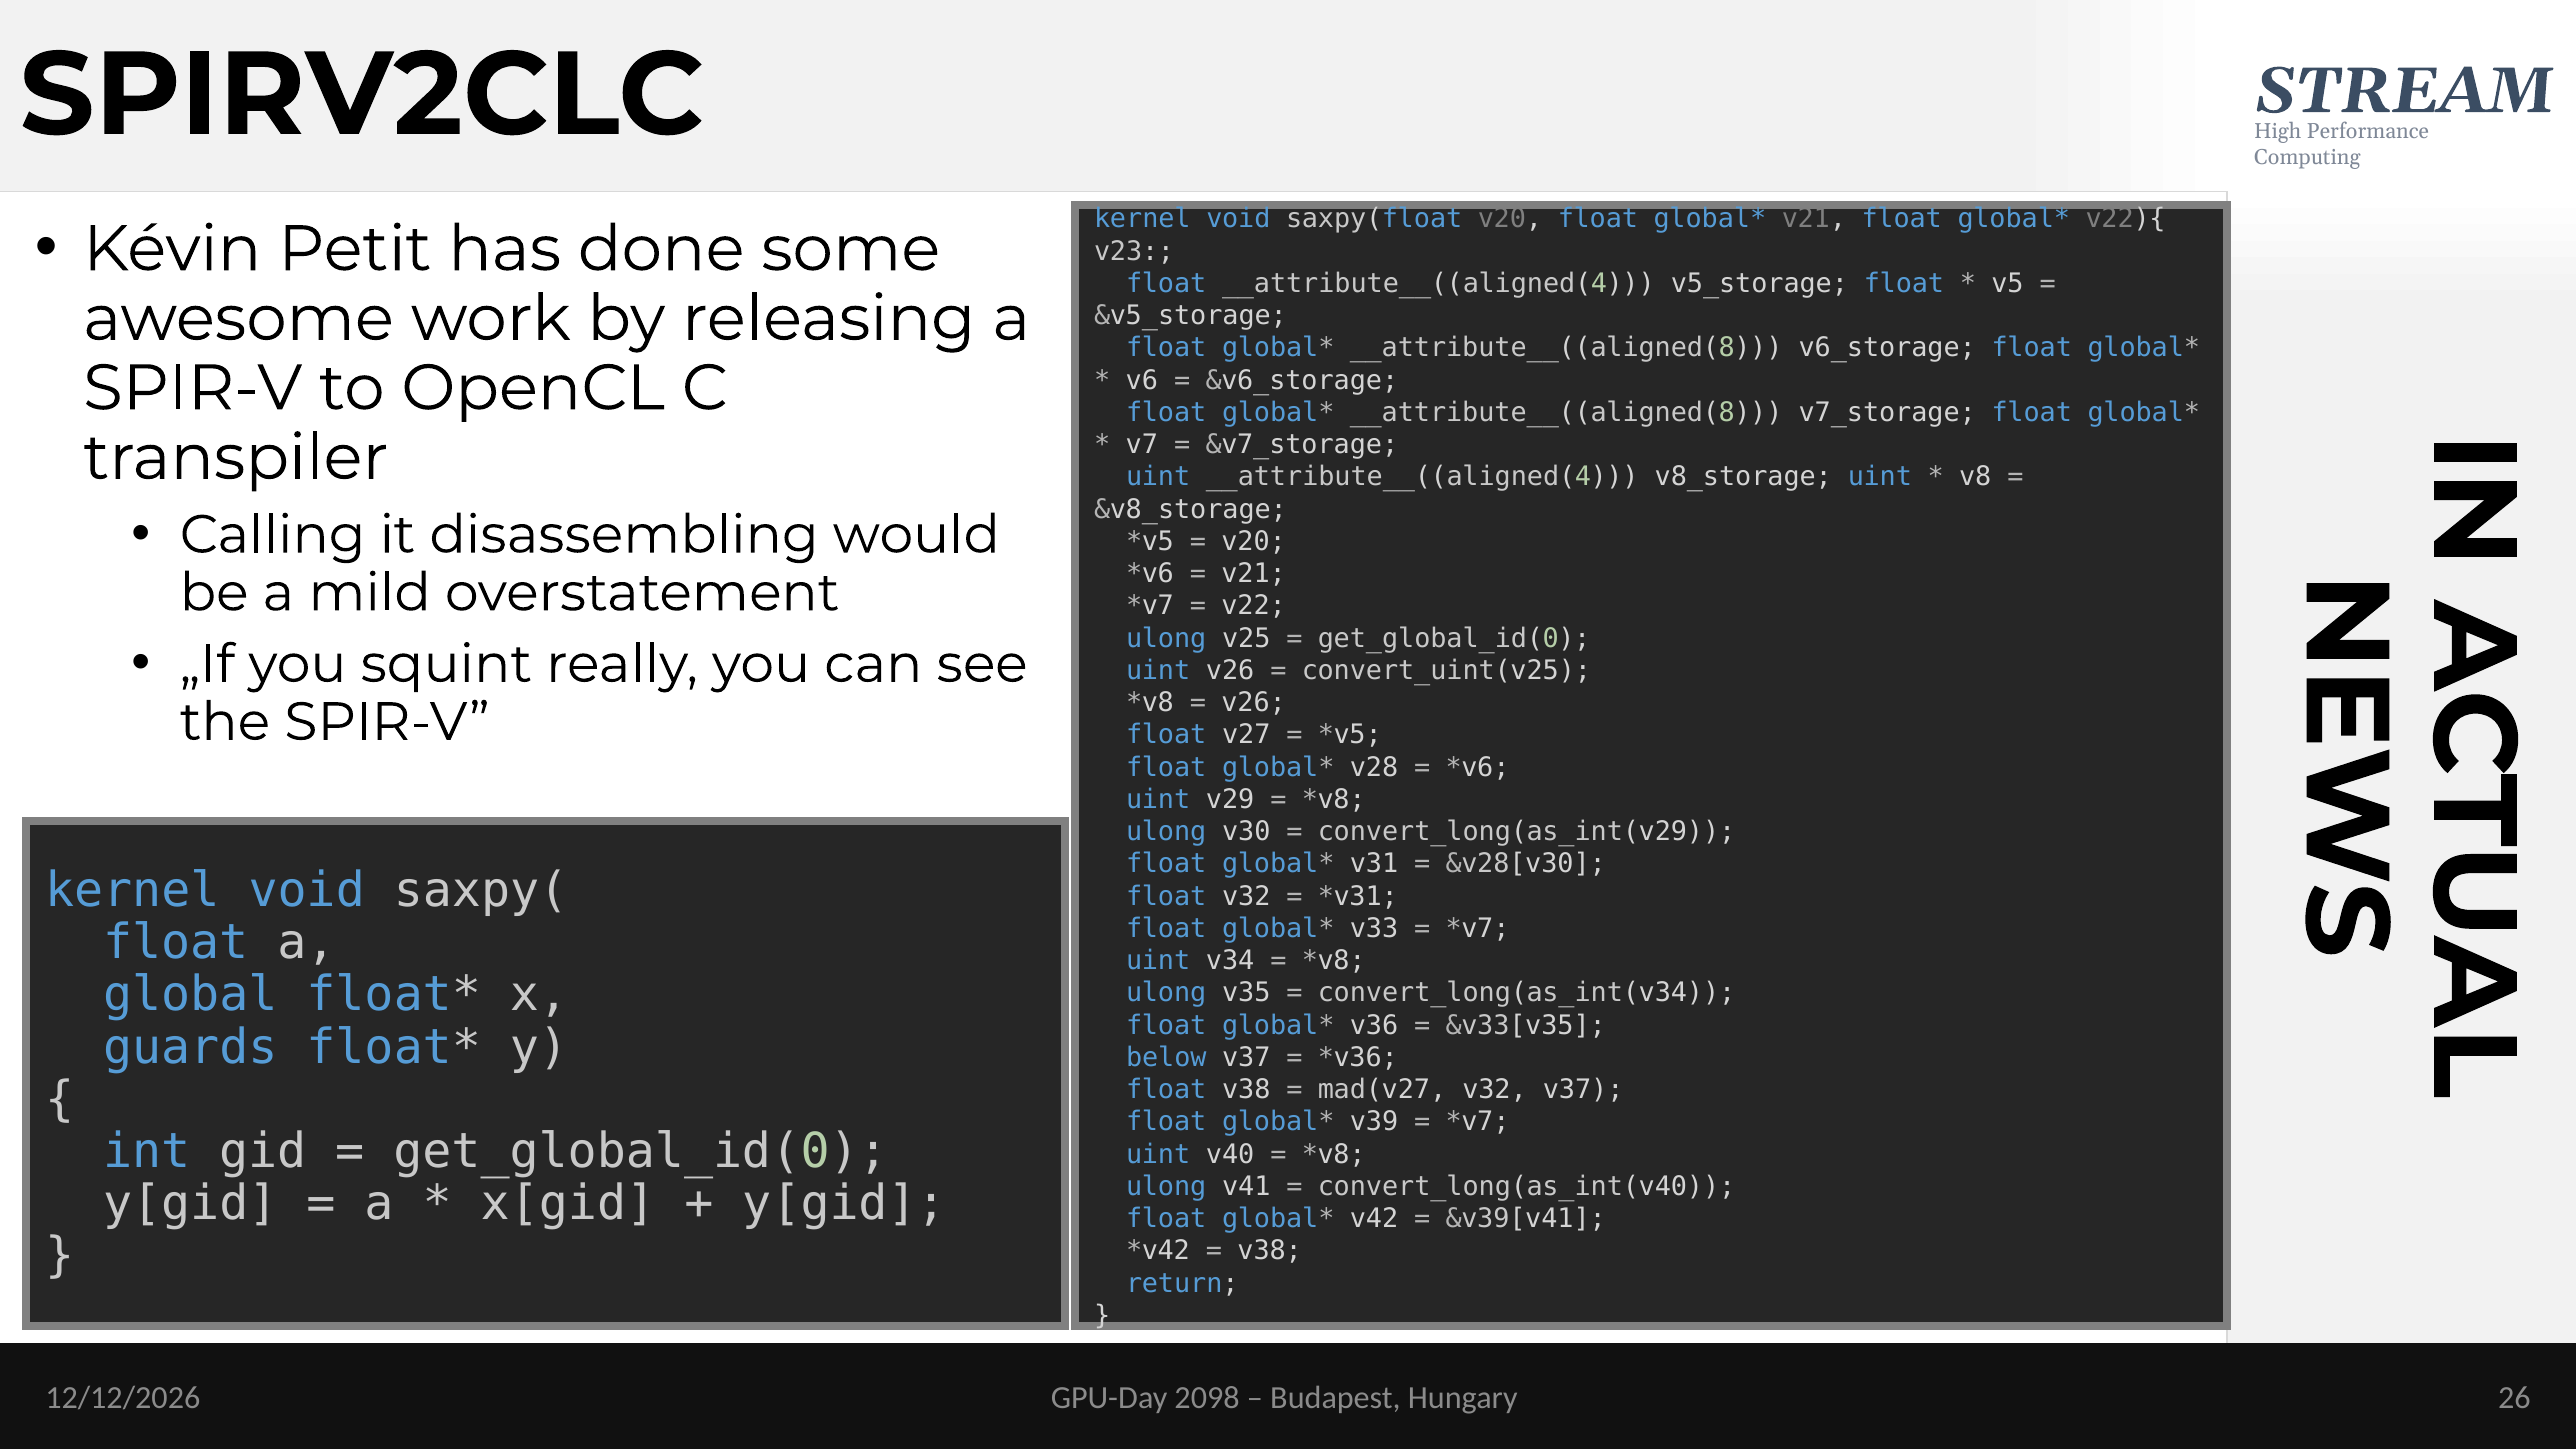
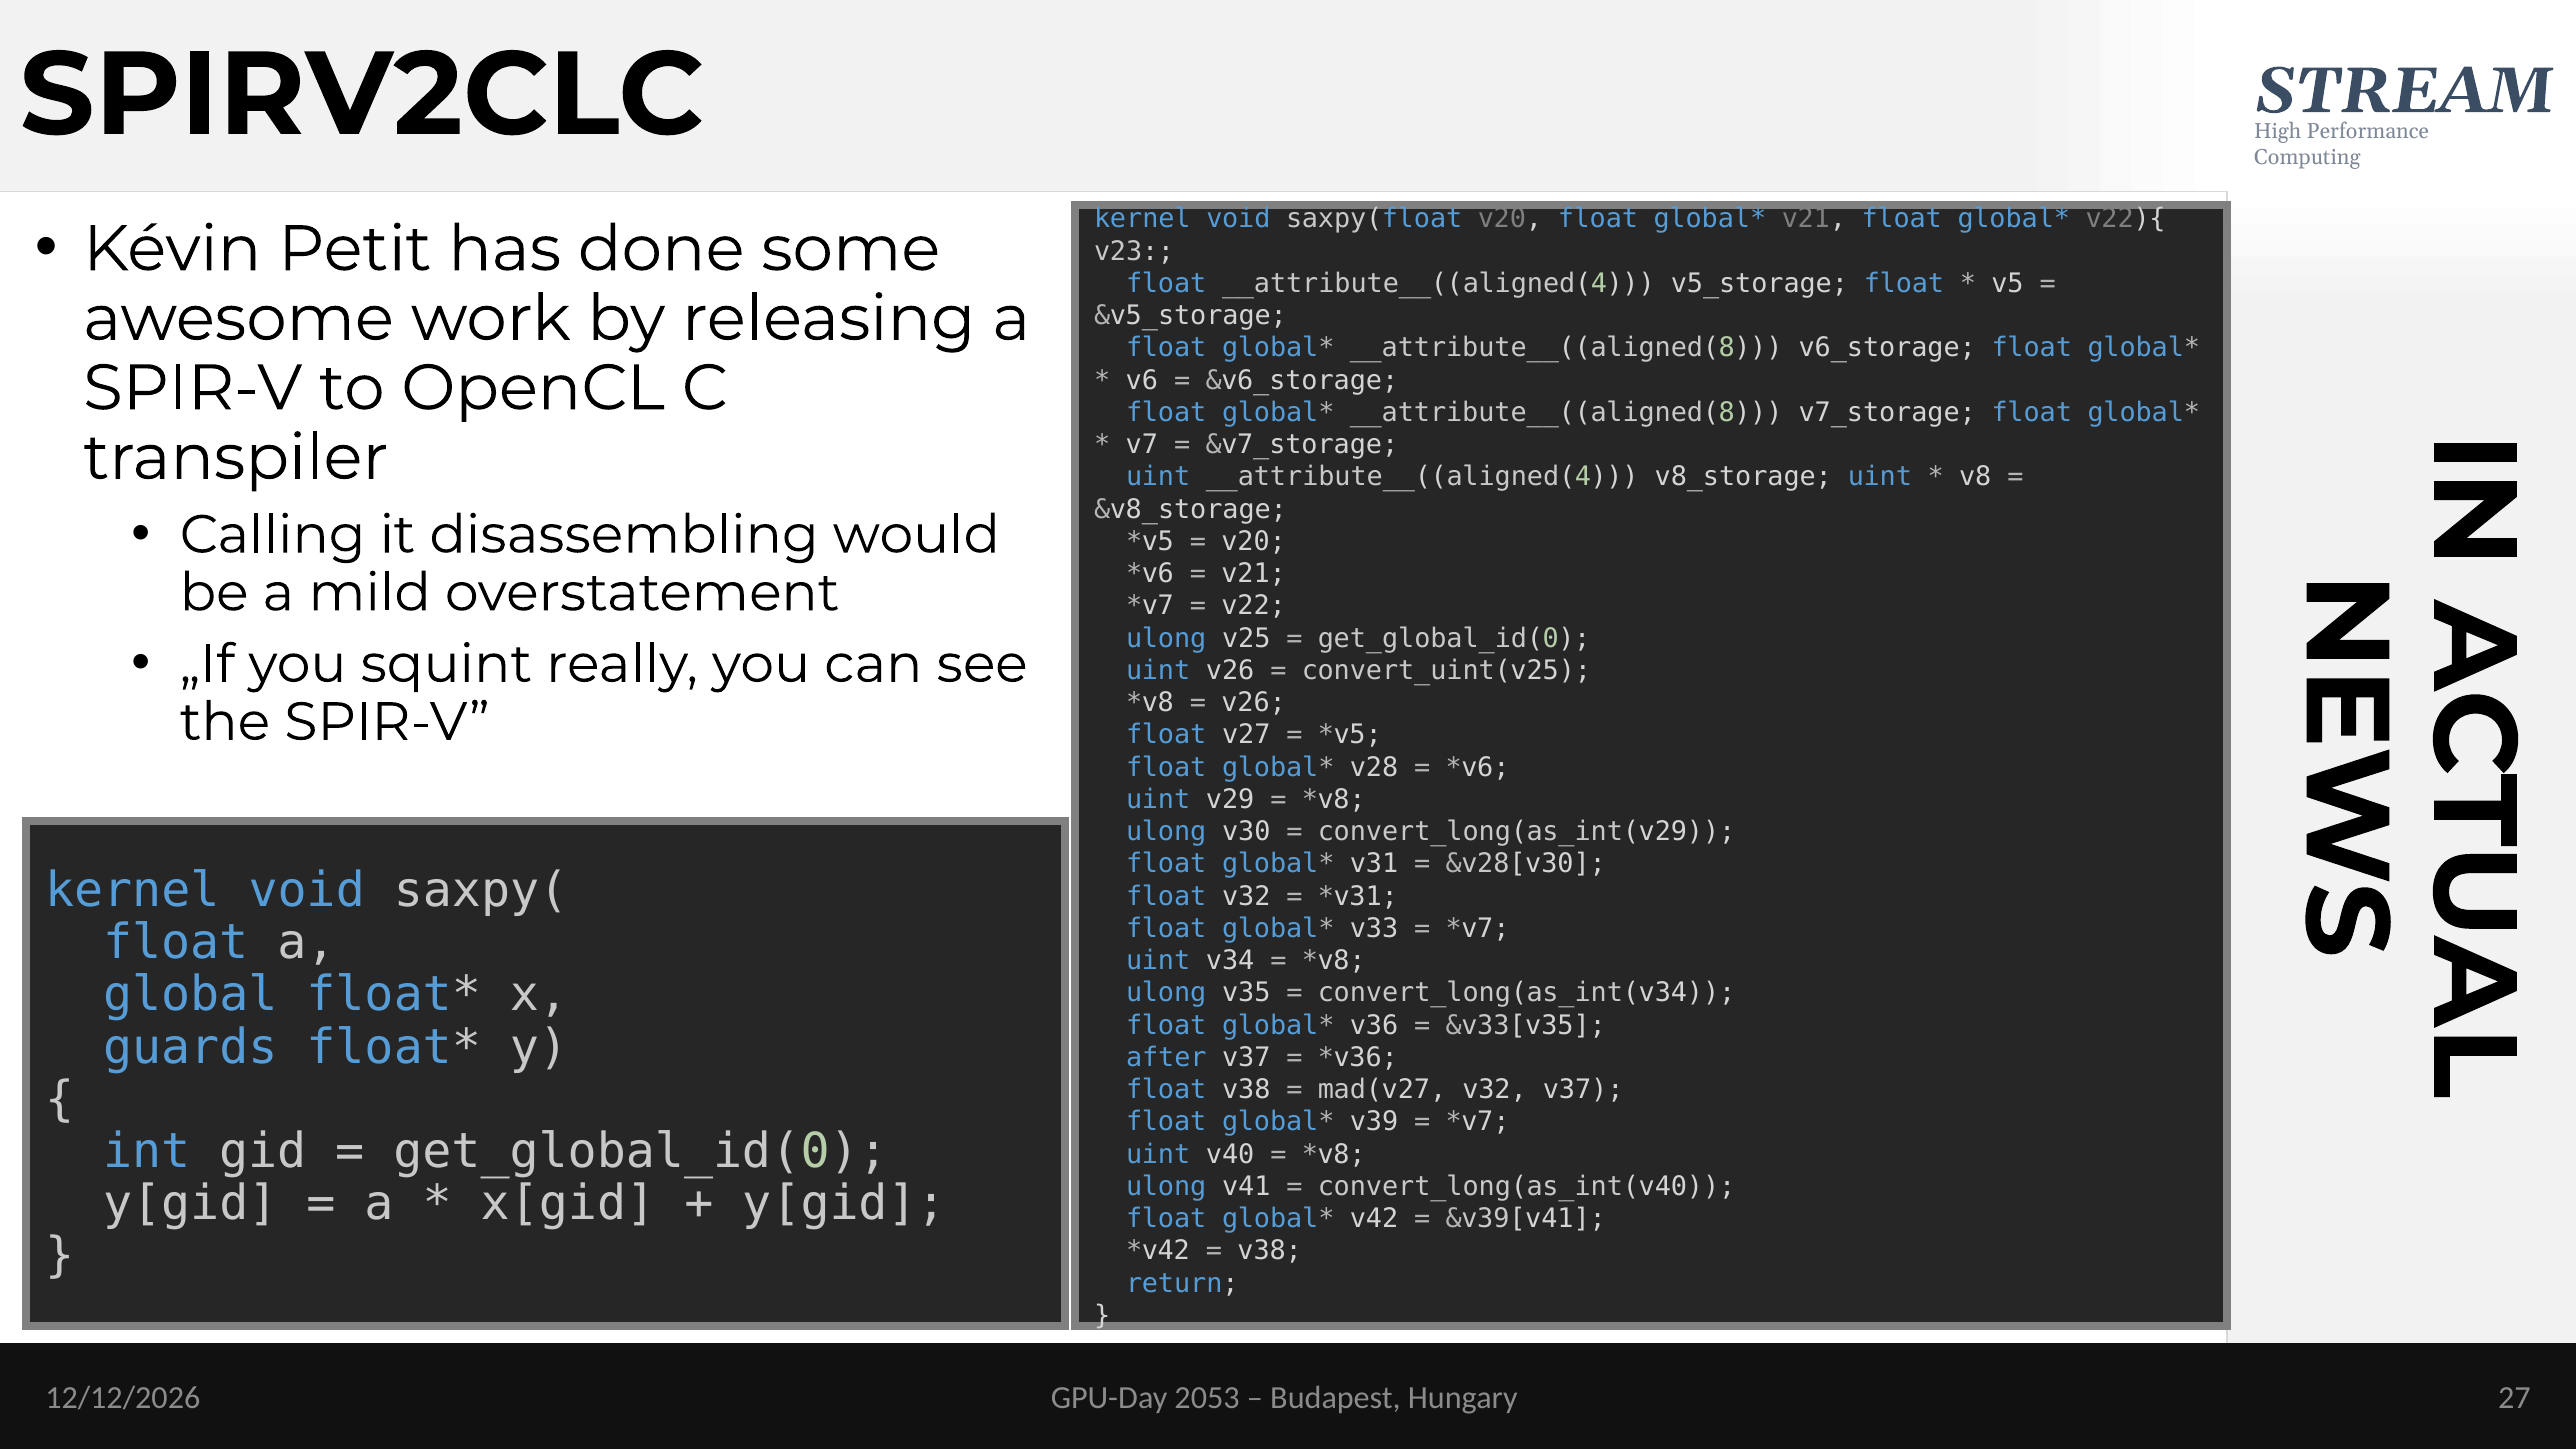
below: below -> after
2098: 2098 -> 2053
26: 26 -> 27
